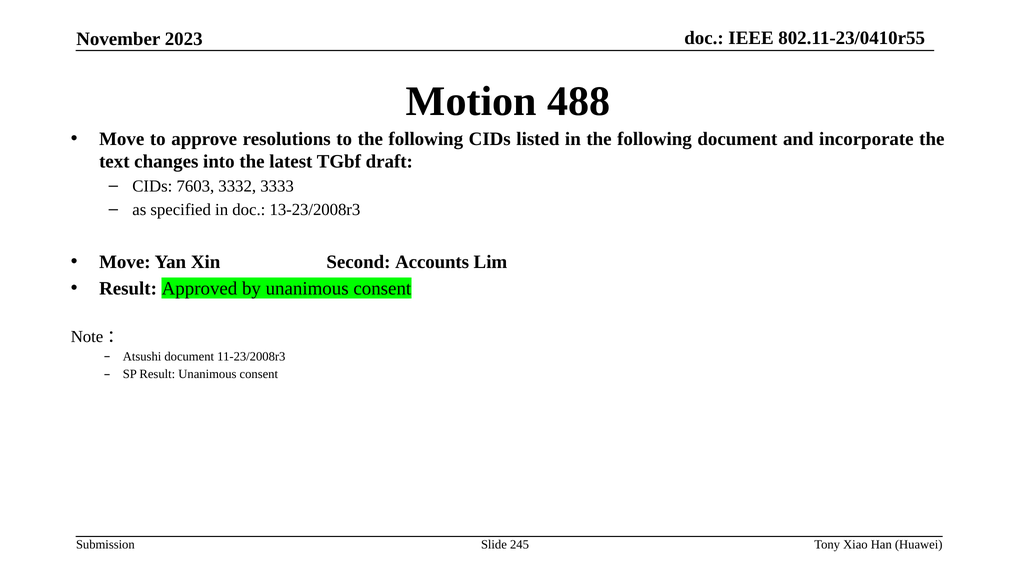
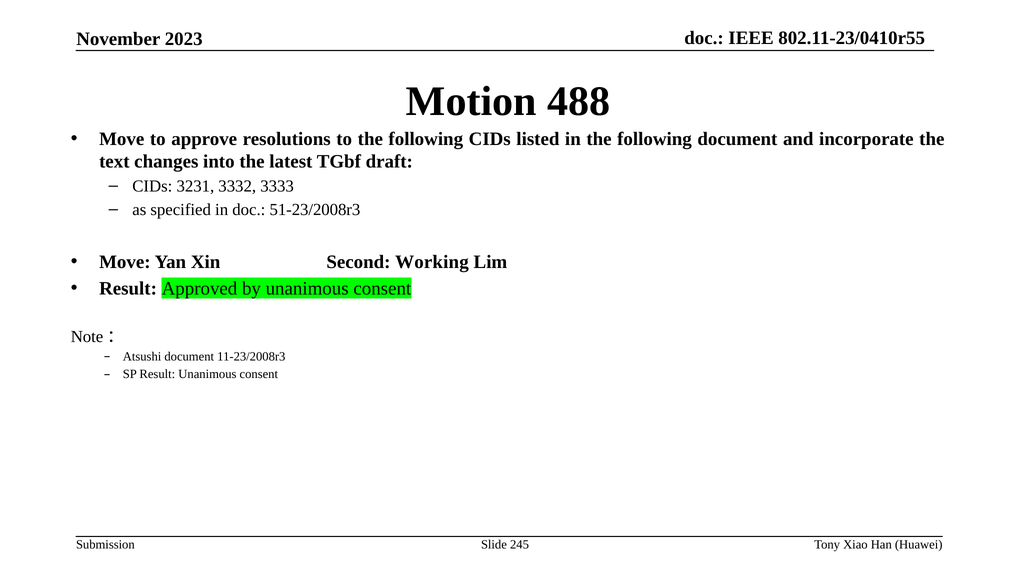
7603: 7603 -> 3231
13-23/2008r3: 13-23/2008r3 -> 51-23/2008r3
Accounts: Accounts -> Working
